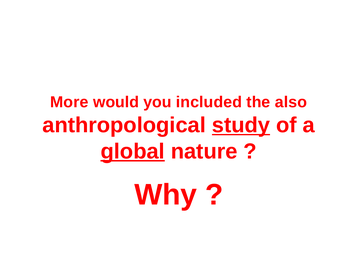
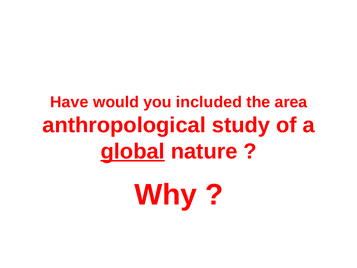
More: More -> Have
also: also -> area
study underline: present -> none
